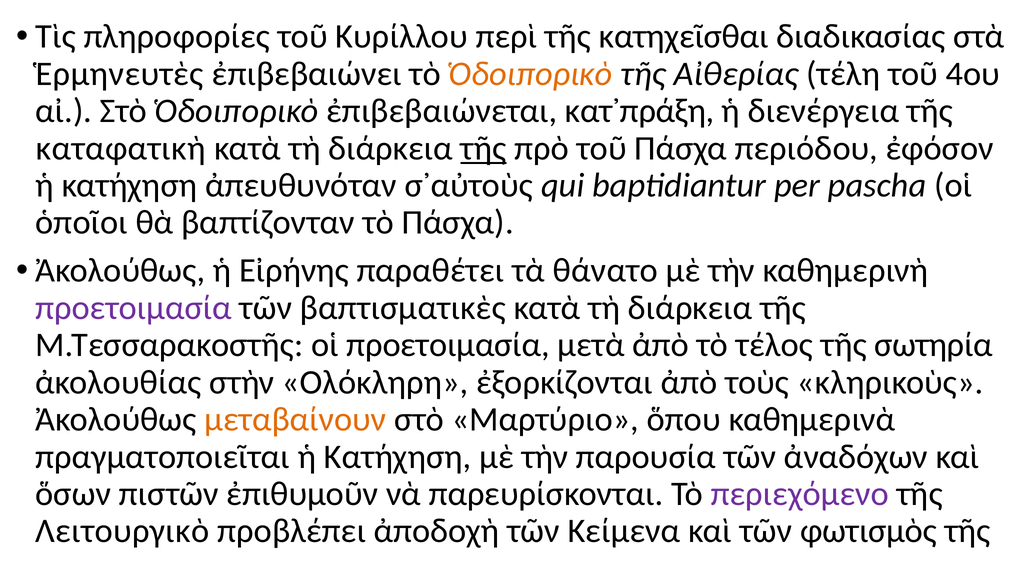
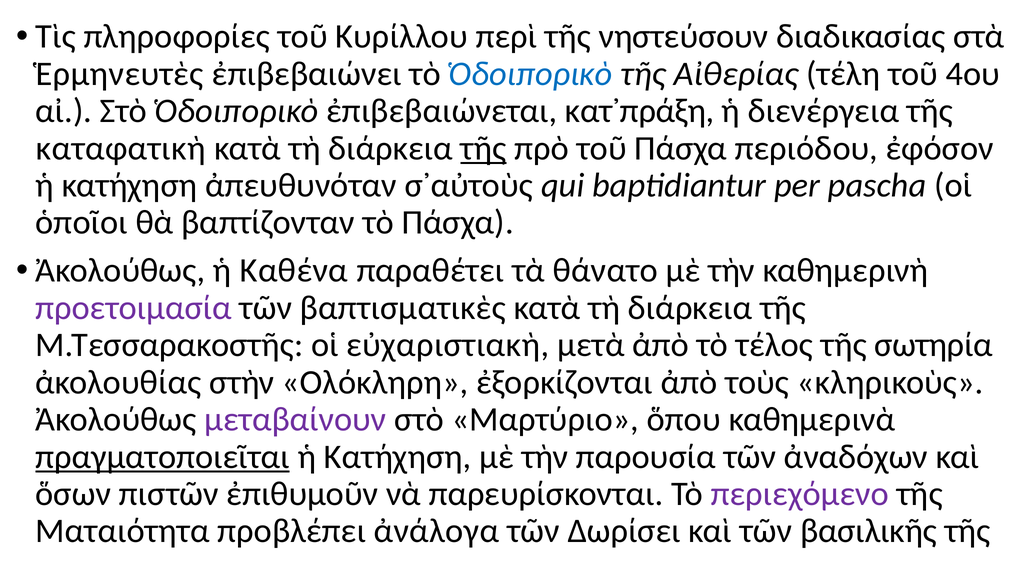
κατηχεῖσθαι: κατηχεῖσθαι -> νηστεύσουν
Ὁδοιπορικὸ at (531, 74) colour: orange -> blue
Εἰρήνης: Εἰρήνης -> Καθένα
οἱ προετοιμασία: προετοιμασία -> εὐχαριστιακὴ
μεταβαίνουν colour: orange -> purple
πραγματοποιεῖται underline: none -> present
Λειτουργικὸ: Λειτουργικὸ -> Ματαιότητα
ἀποδοχὴ: ἀποδοχὴ -> ἀνάλογα
Κείμενα: Κείμενα -> Δωρίσει
φωτισμὸς: φωτισμὸς -> βασιλικῆς
